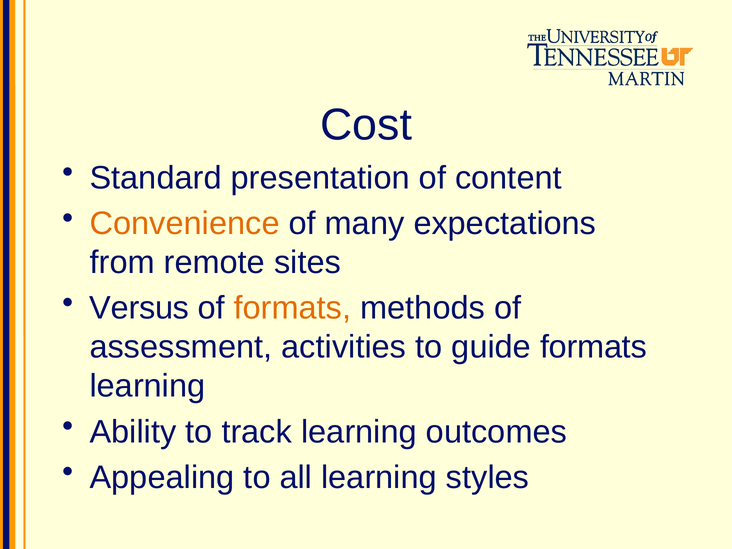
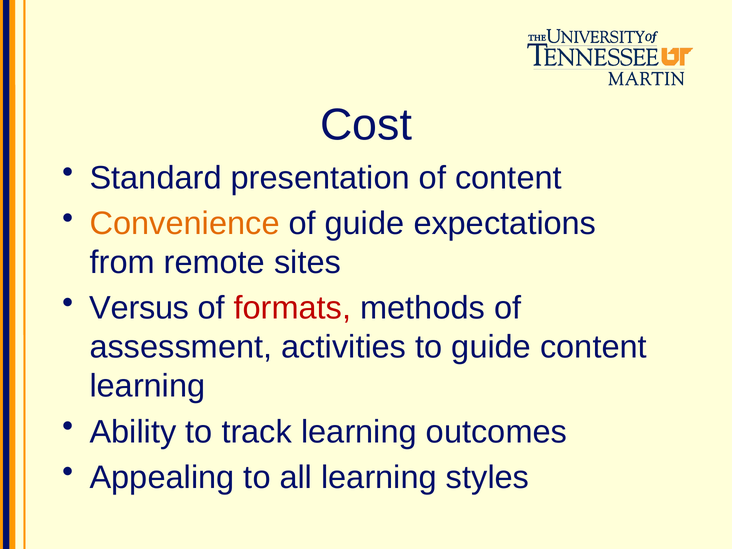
of many: many -> guide
formats at (292, 308) colour: orange -> red
guide formats: formats -> content
